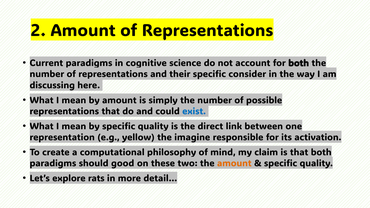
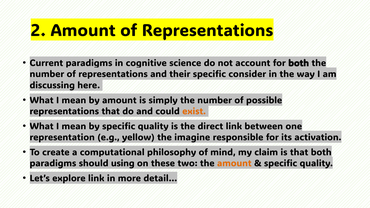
exist colour: blue -> orange
good: good -> using
explore rats: rats -> link
